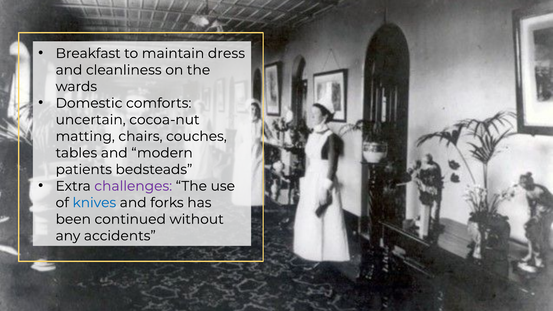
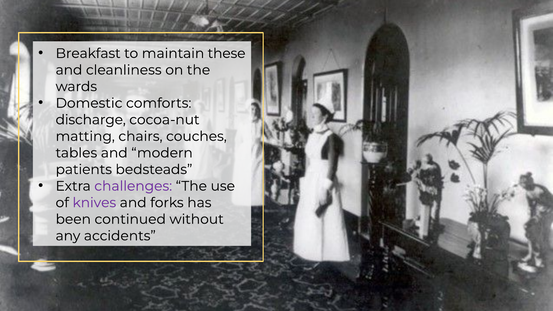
dress: dress -> these
uncertain: uncertain -> discharge
knives colour: blue -> purple
